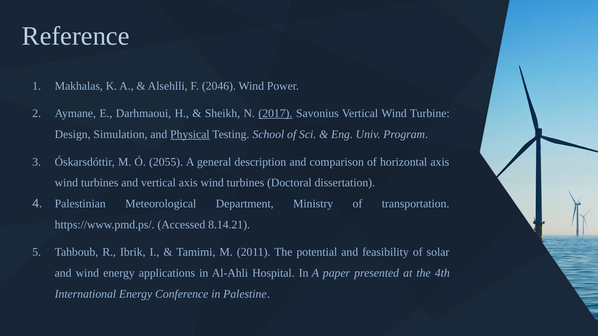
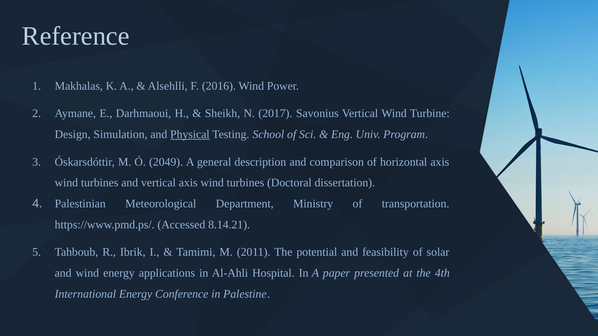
2046: 2046 -> 2016
2017 underline: present -> none
2055: 2055 -> 2049
